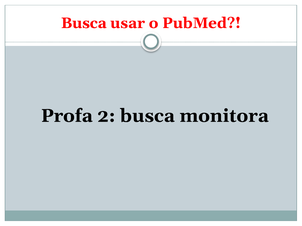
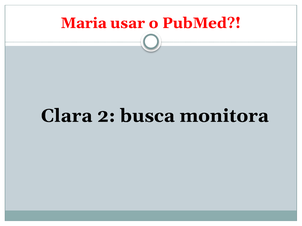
Busca at (84, 23): Busca -> Maria
Profa: Profa -> Clara
